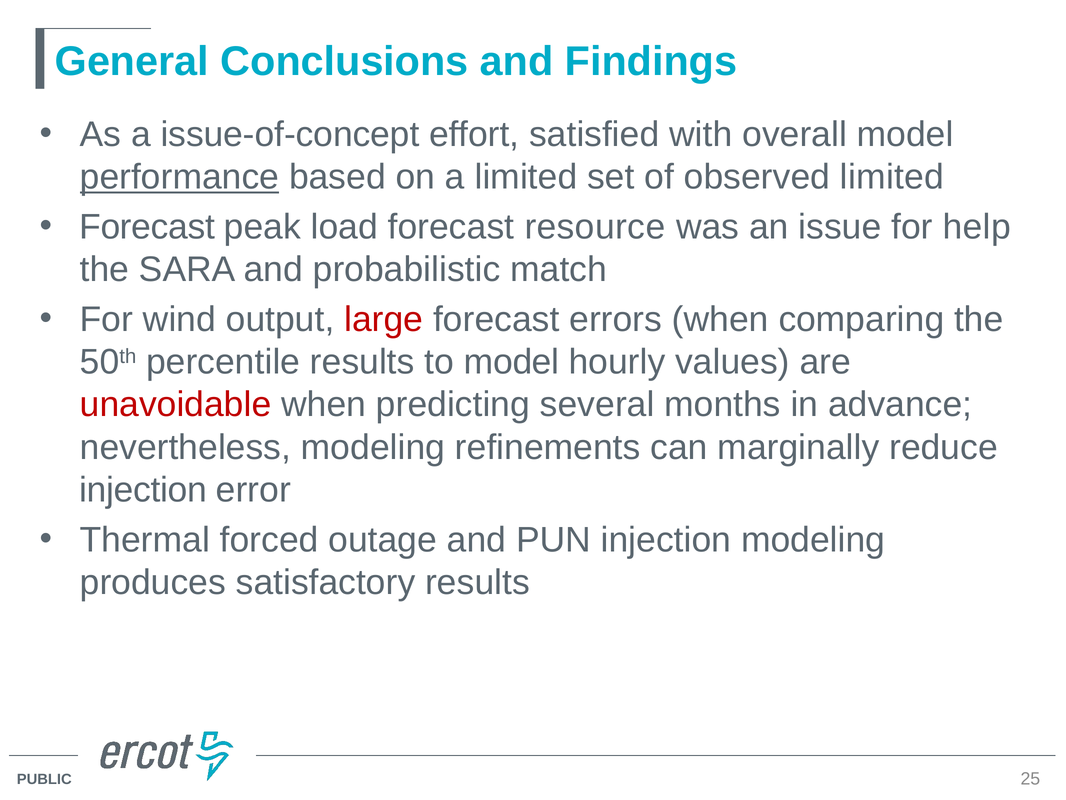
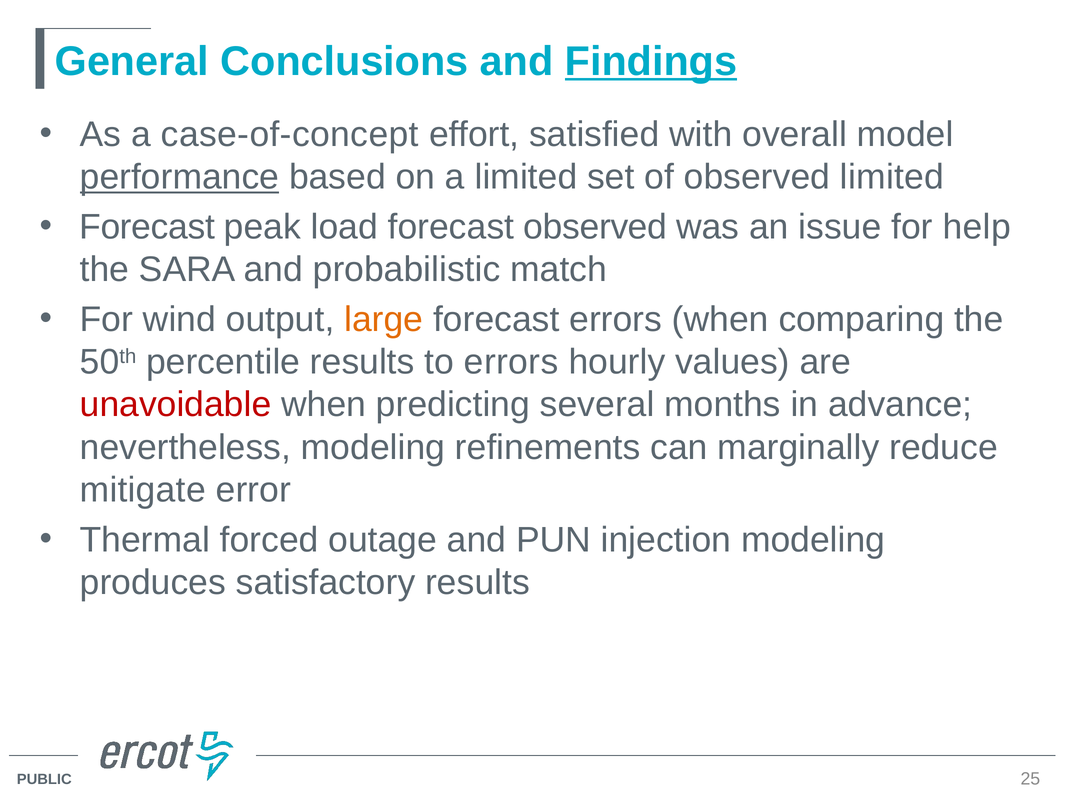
Findings underline: none -> present
issue-of-concept: issue-of-concept -> case-of-concept
forecast resource: resource -> observed
large colour: red -> orange
to model: model -> errors
injection at (143, 490): injection -> mitigate
